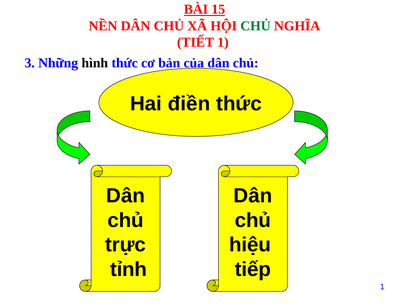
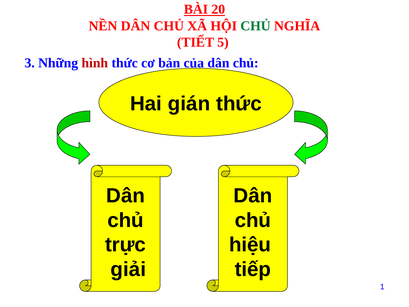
15: 15 -> 20
TIẾT 1: 1 -> 5
hình colour: black -> red
điền: điền -> gián
tỉnh: tỉnh -> giải
